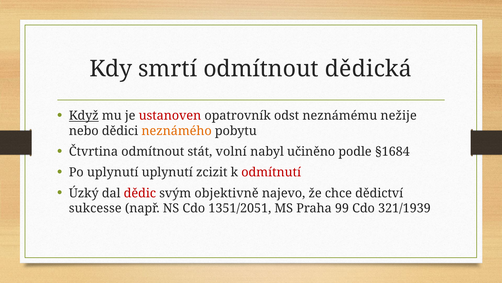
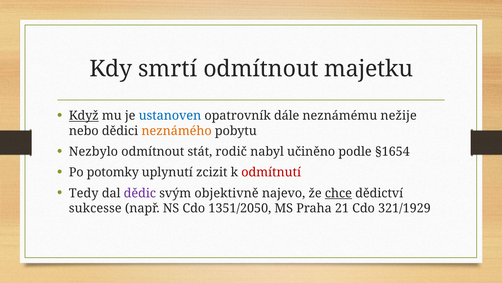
dědická: dědická -> majetku
ustanoven colour: red -> blue
odst: odst -> dále
Čtvrtina: Čtvrtina -> Nezbylo
volní: volní -> rodič
§1684: §1684 -> §1654
Po uplynutí: uplynutí -> potomky
Úzký: Úzký -> Tedy
dědic colour: red -> purple
chce underline: none -> present
1351/2051: 1351/2051 -> 1351/2050
99: 99 -> 21
321/1939: 321/1939 -> 321/1929
